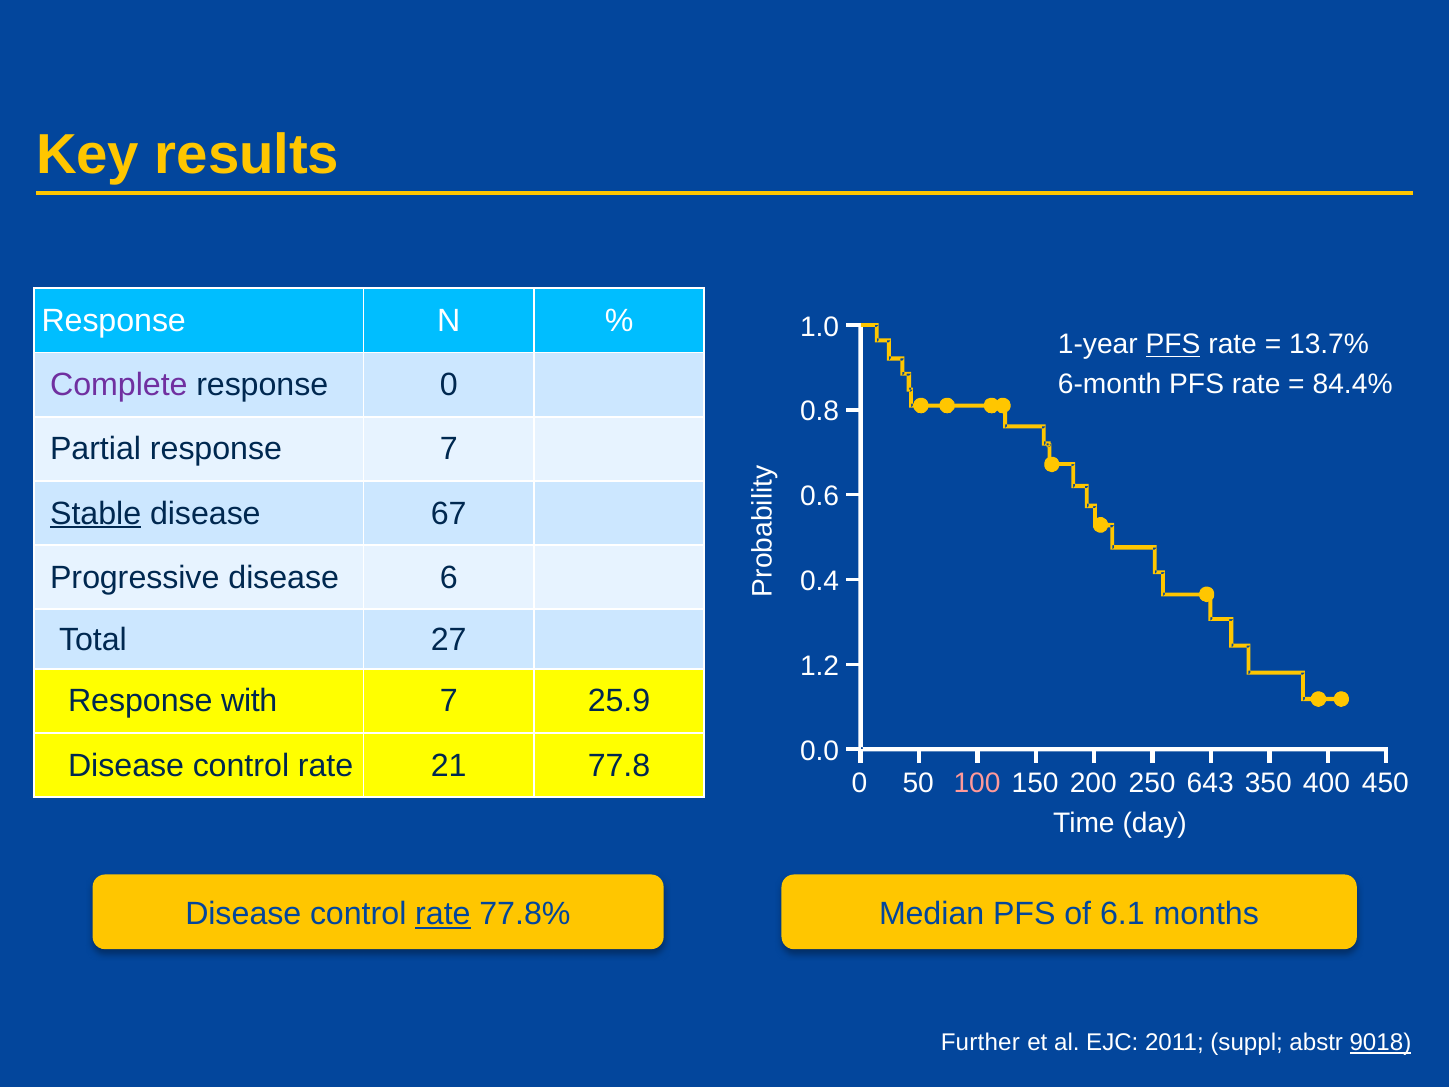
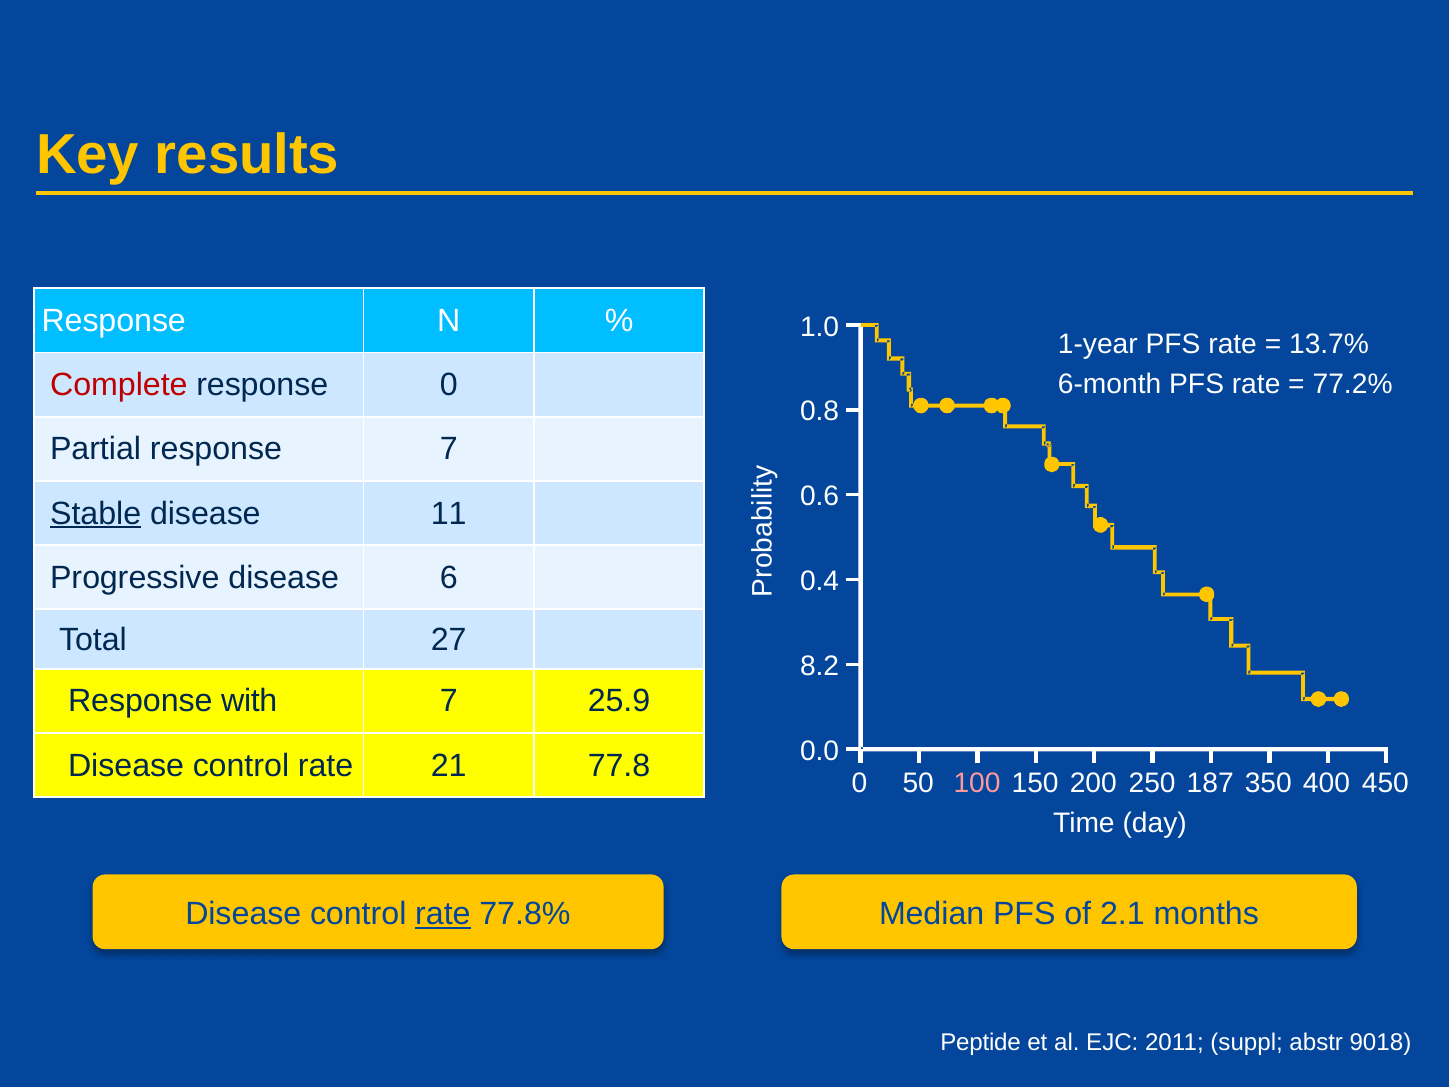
PFS at (1173, 344) underline: present -> none
Complete colour: purple -> red
84.4%: 84.4% -> 77.2%
67: 67 -> 11
1.2: 1.2 -> 8.2
643: 643 -> 187
6.1: 6.1 -> 2.1
Further: Further -> Peptide
9018 underline: present -> none
